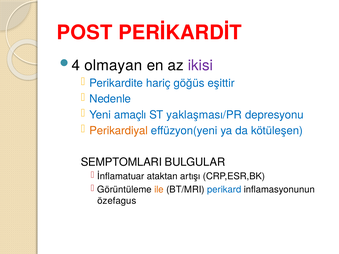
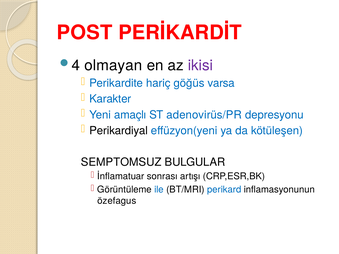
eşittir: eşittir -> varsa
Nedenle: Nedenle -> Karakter
yaklaşması/PR: yaklaşması/PR -> adenovirüs/PR
Perikardiyal colour: orange -> black
SEMPTOMLARI: SEMPTOMLARI -> SEMPTOMSUZ
ataktan: ataktan -> sonrası
ile colour: orange -> blue
